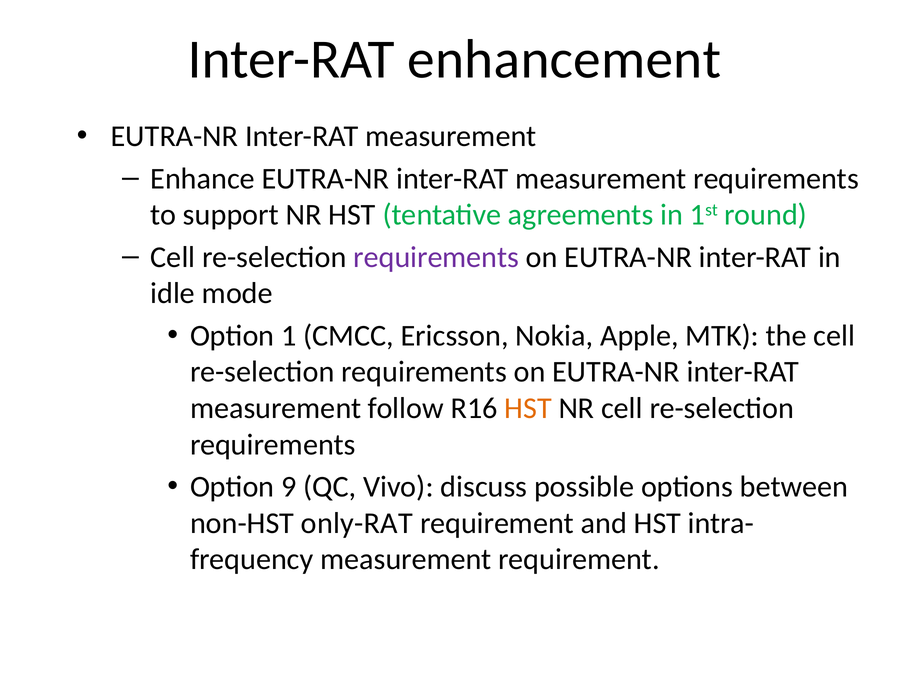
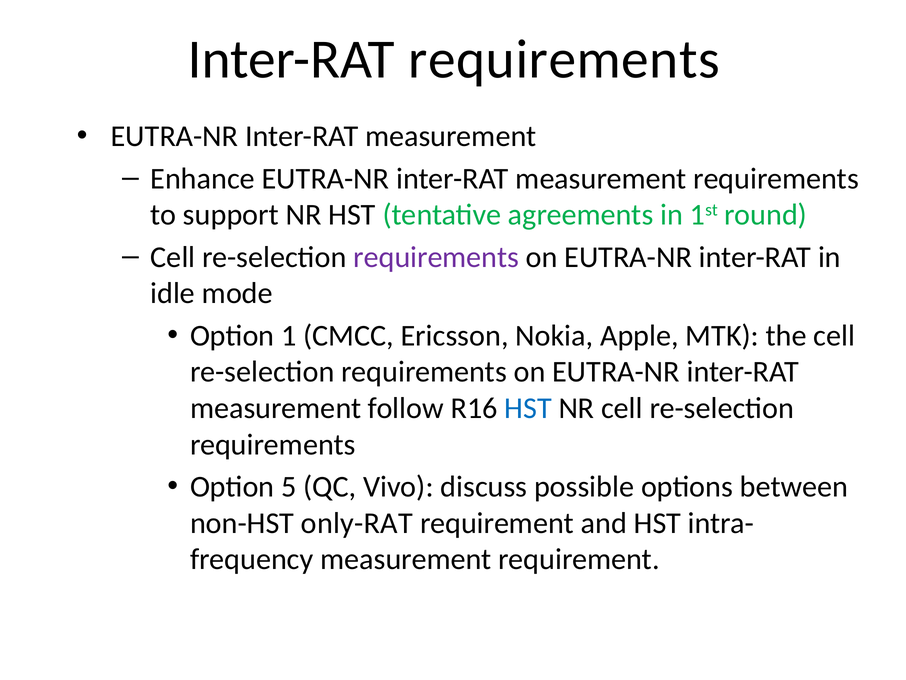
Inter-RAT enhancement: enhancement -> requirements
HST at (528, 408) colour: orange -> blue
9: 9 -> 5
